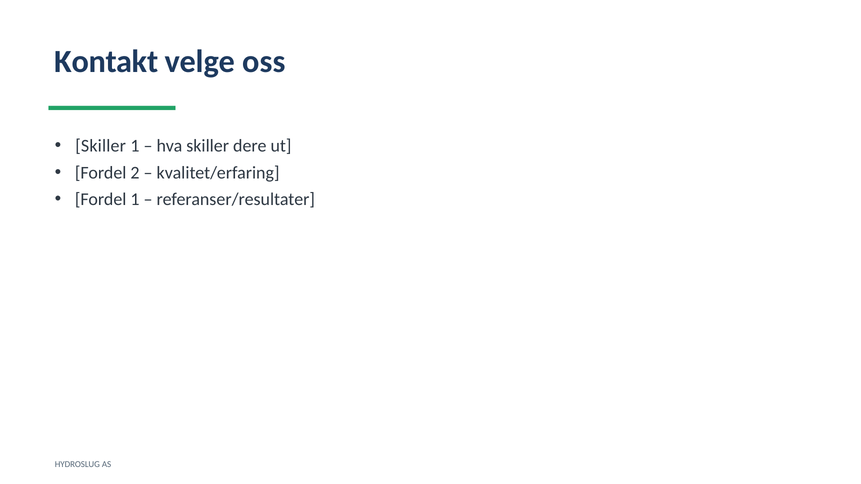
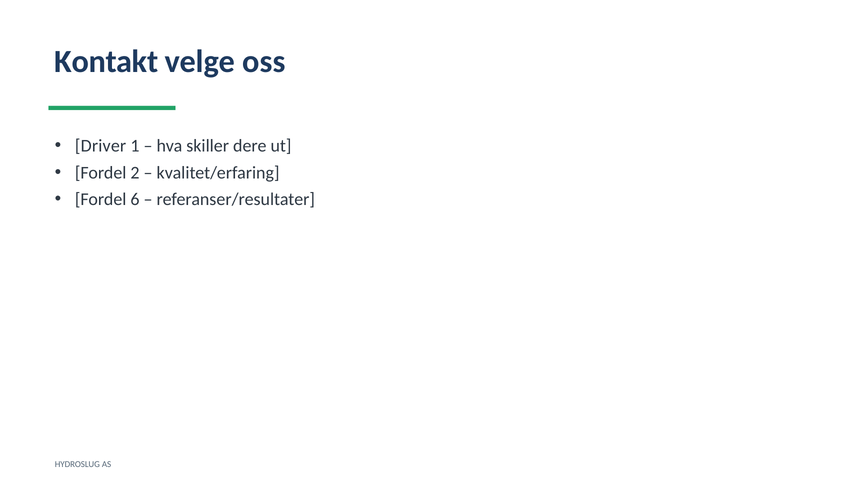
Skiller at (101, 146): Skiller -> Driver
Fordel 1: 1 -> 6
